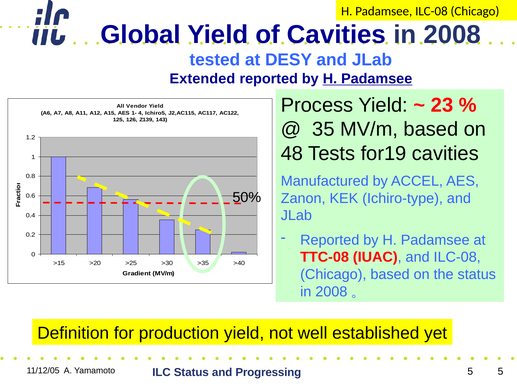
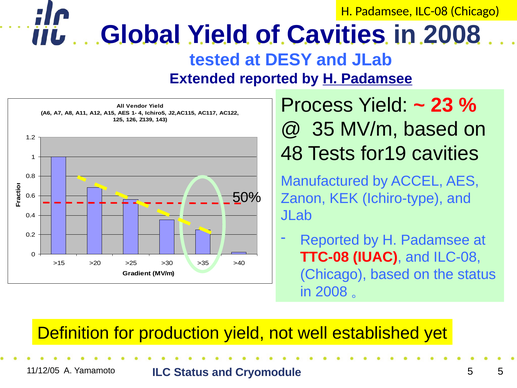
Progressing: Progressing -> Cryomodule
